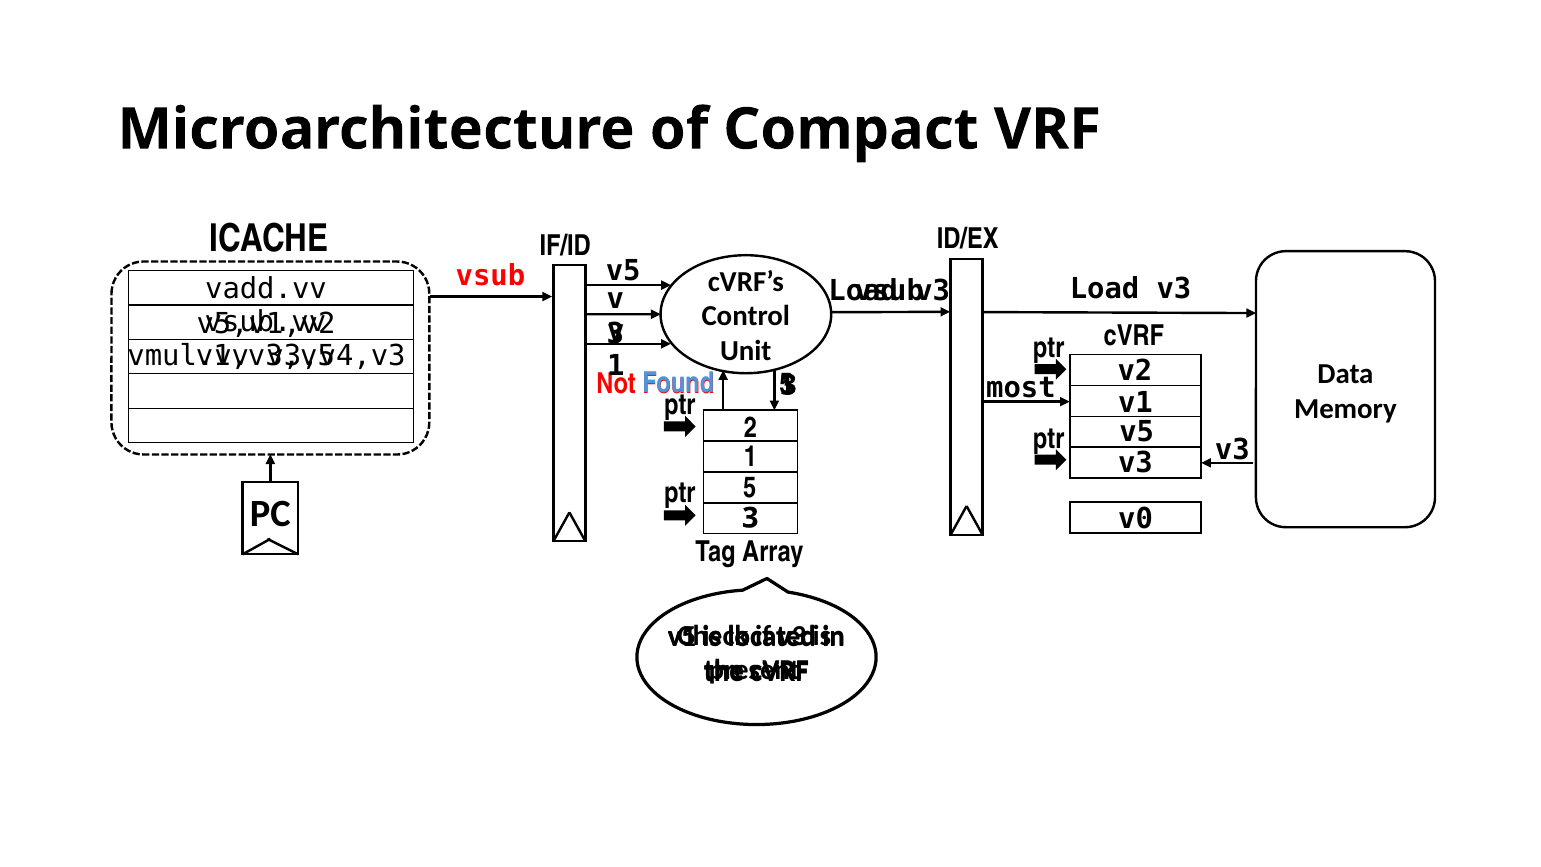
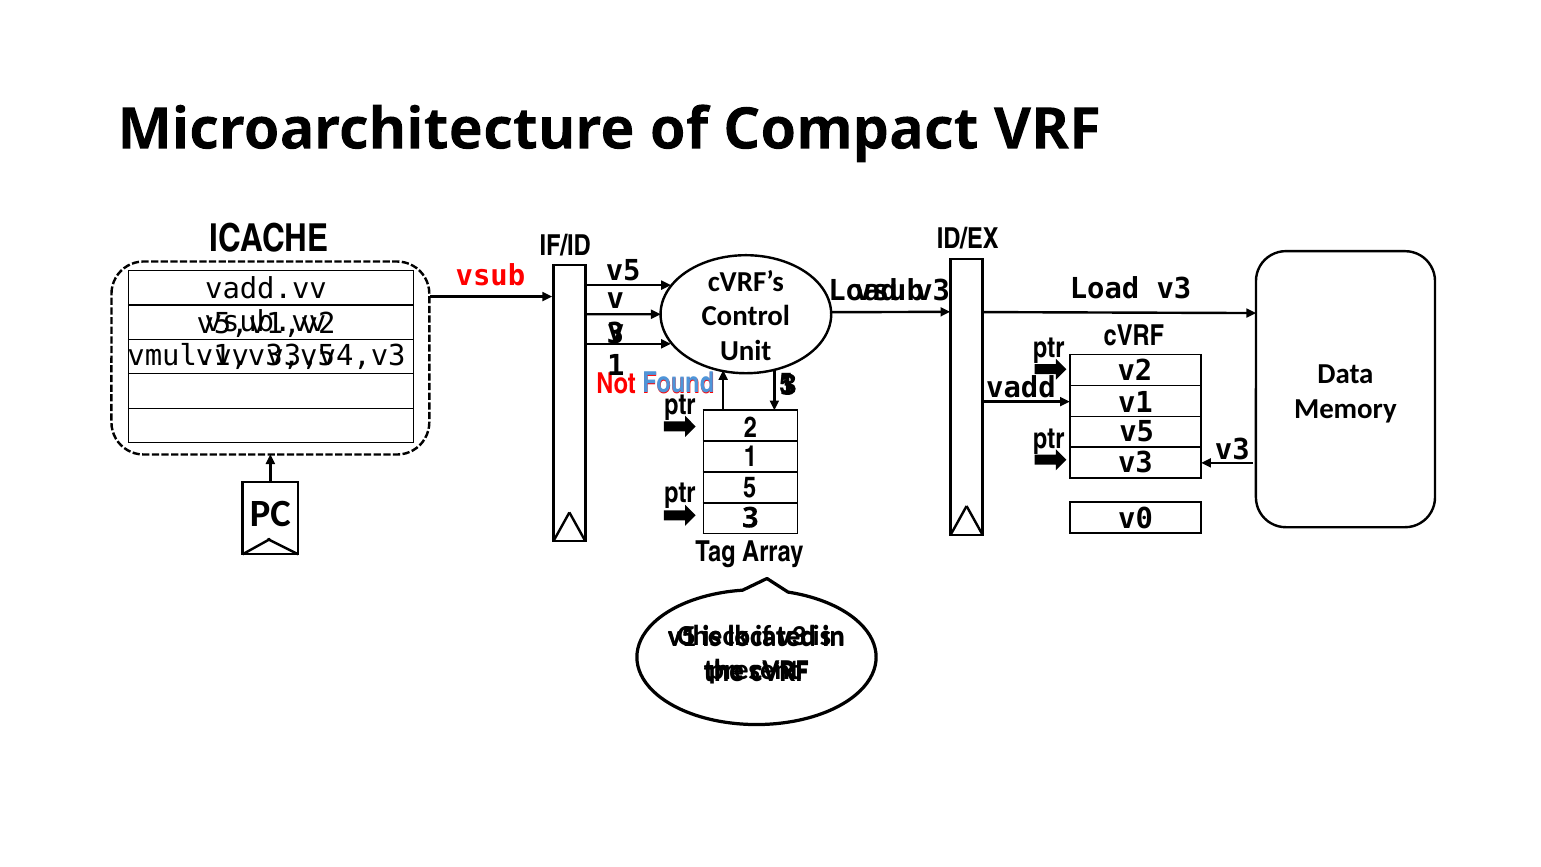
most: most -> vadd
